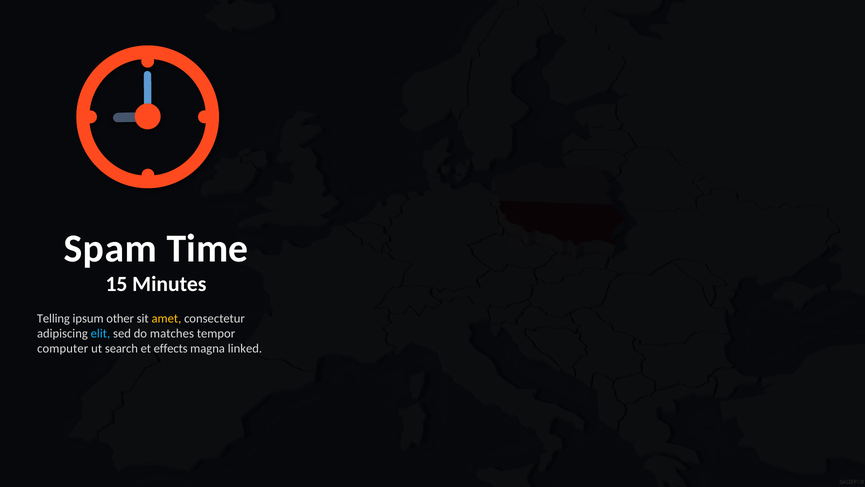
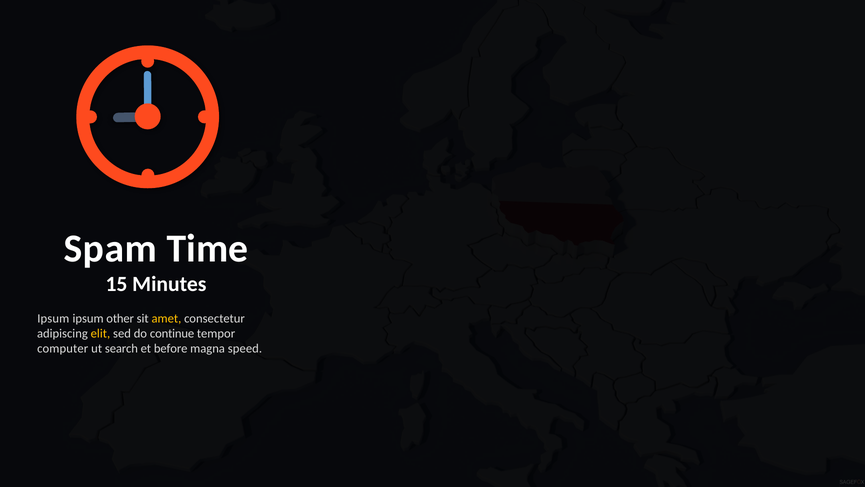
Telling at (53, 318): Telling -> Ipsum
elit colour: light blue -> yellow
matches: matches -> continue
effects: effects -> before
linked: linked -> speed
